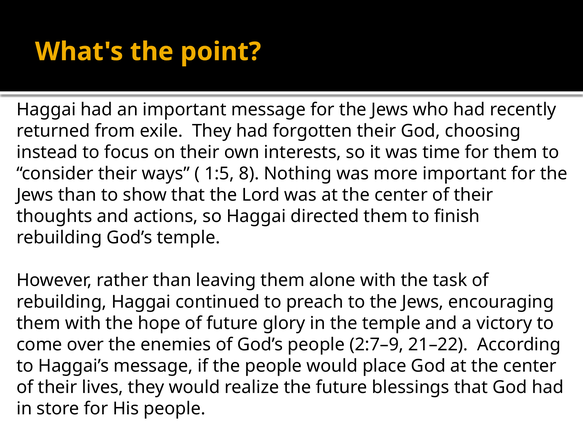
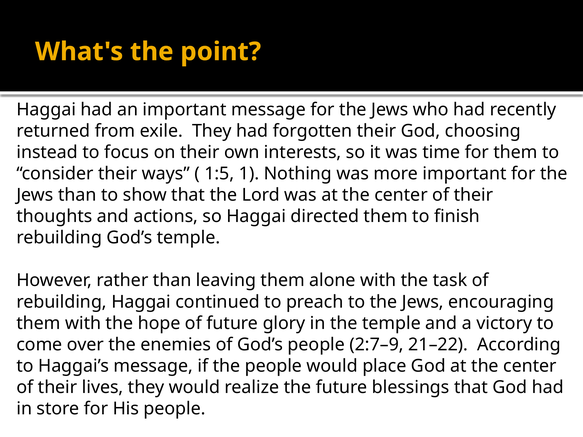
8: 8 -> 1
